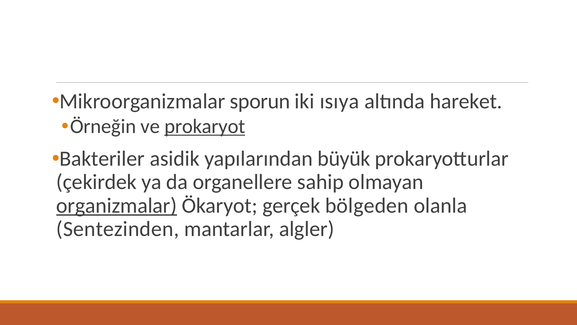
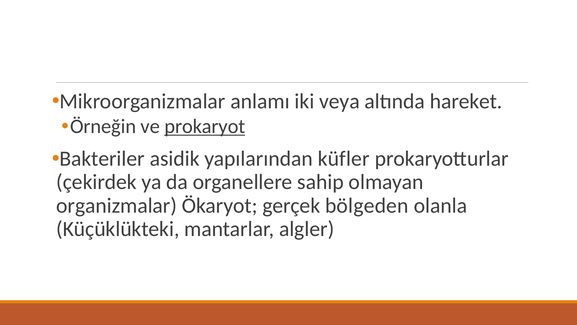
sporun: sporun -> anlamı
ısıya: ısıya -> veya
büyük: büyük -> küfler
organizmalar underline: present -> none
Sentezinden: Sentezinden -> Küçüklükteki
